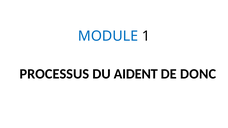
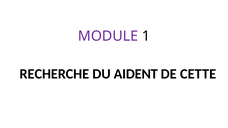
MODULE colour: blue -> purple
PROCESSUS: PROCESSUS -> RECHERCHE
DONC: DONC -> CETTE
